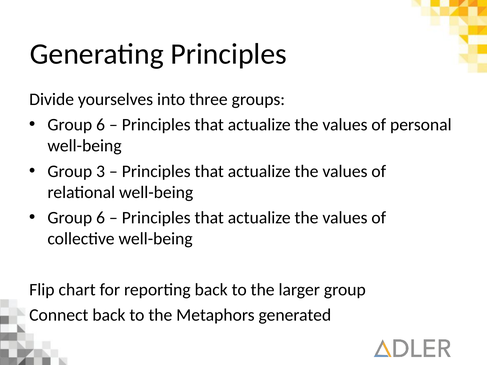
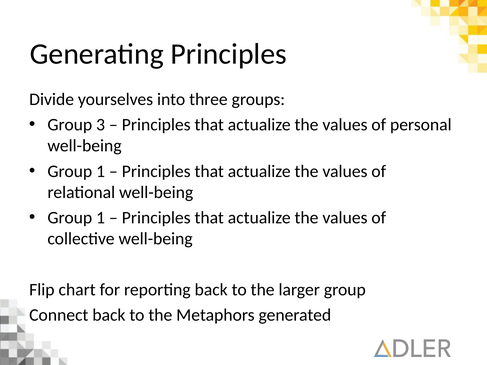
6 at (101, 125): 6 -> 3
3 at (101, 171): 3 -> 1
6 at (101, 218): 6 -> 1
